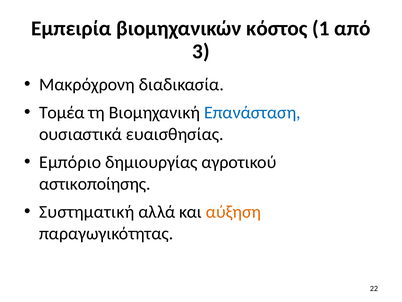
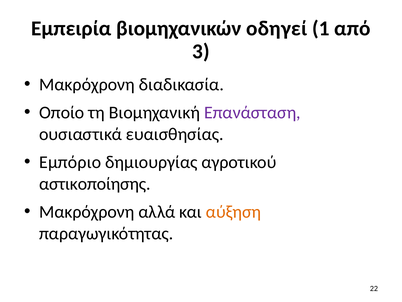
κόστος: κόστος -> οδηγεί
Τομέα: Τομέα -> Οποίο
Επανάσταση colour: blue -> purple
Συστηματική at (87, 212): Συστηματική -> Μακρόχρονη
